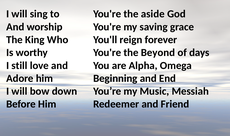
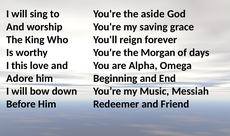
Beyond: Beyond -> Morgan
still: still -> this
